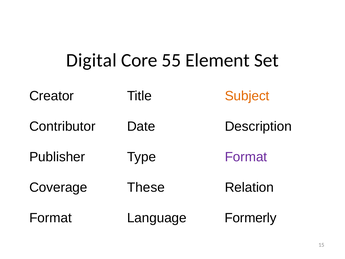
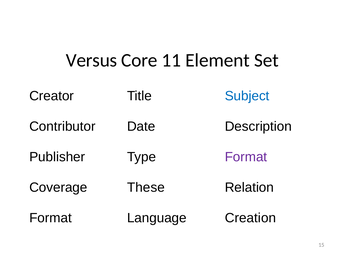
Digital: Digital -> Versus
55: 55 -> 11
Subject colour: orange -> blue
Formerly: Formerly -> Creation
